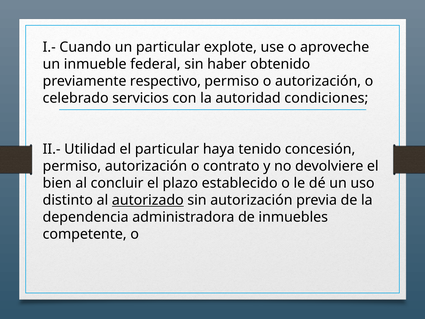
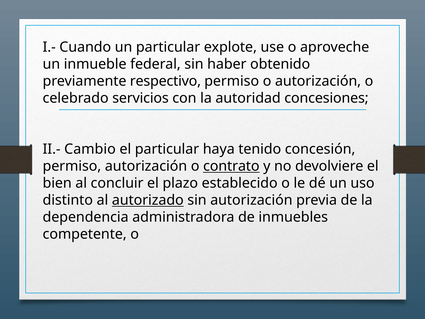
condiciones: condiciones -> concesiones
Utilidad: Utilidad -> Cambio
contrato underline: none -> present
